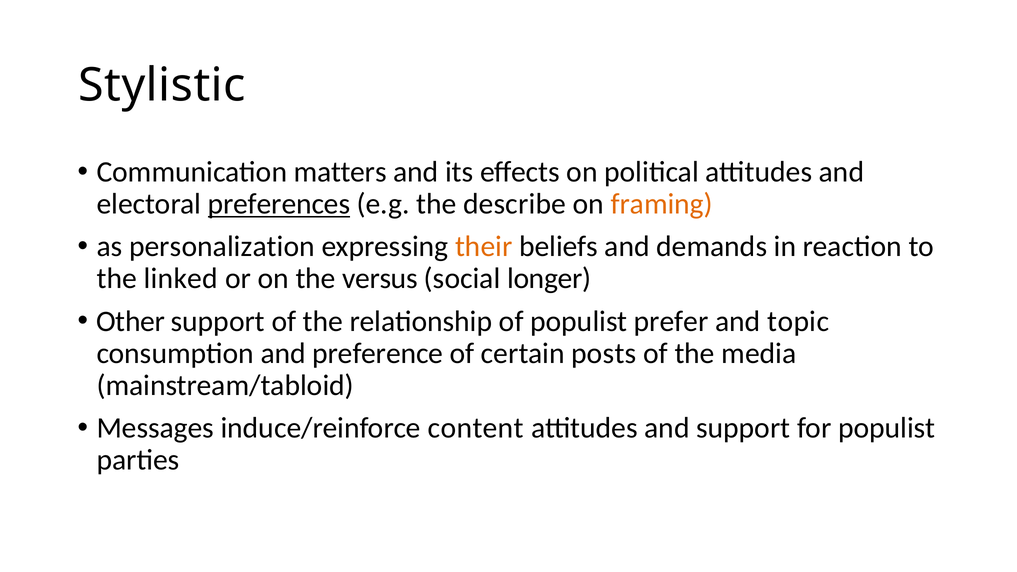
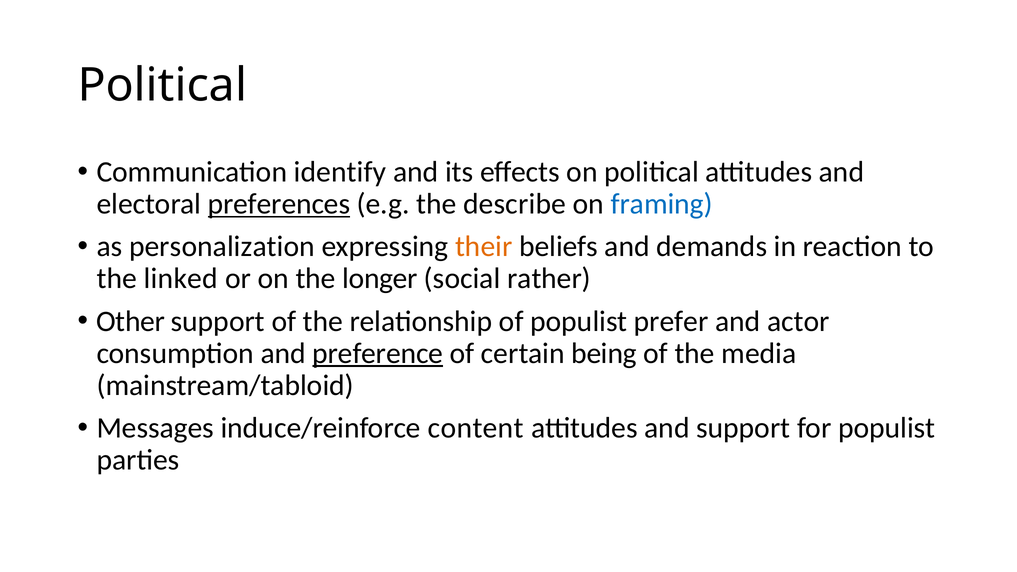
Stylistic at (162, 85): Stylistic -> Political
matters: matters -> identify
framing colour: orange -> blue
versus: versus -> longer
longer: longer -> rather
topic: topic -> actor
preference underline: none -> present
posts: posts -> being
